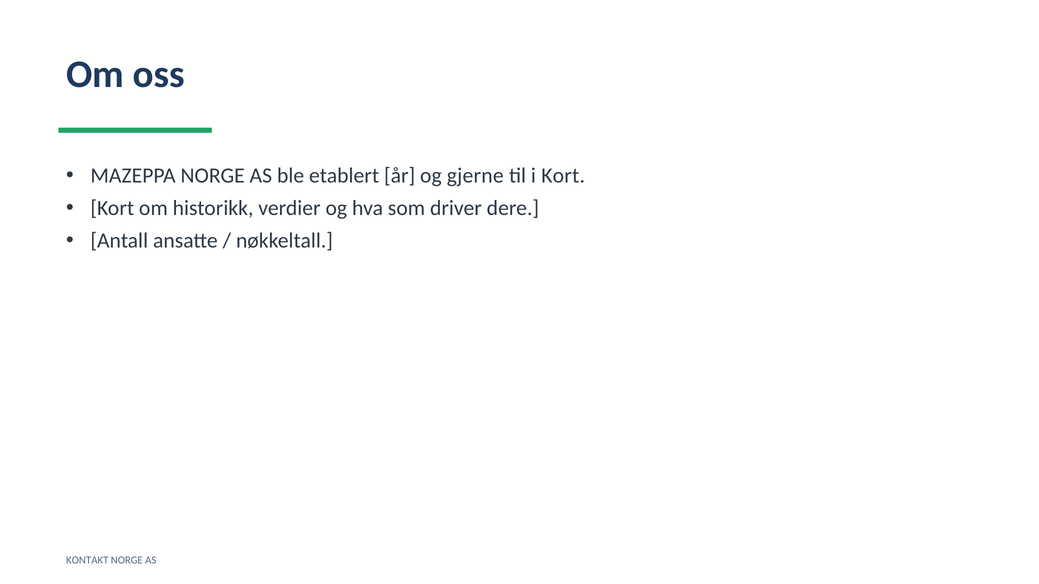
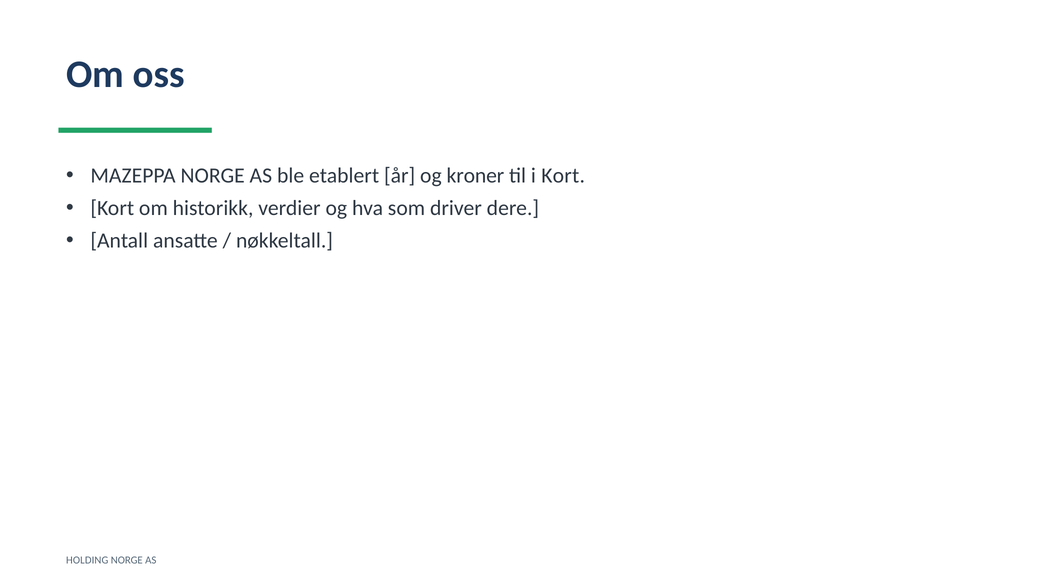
gjerne: gjerne -> kroner
KONTAKT: KONTAKT -> HOLDING
